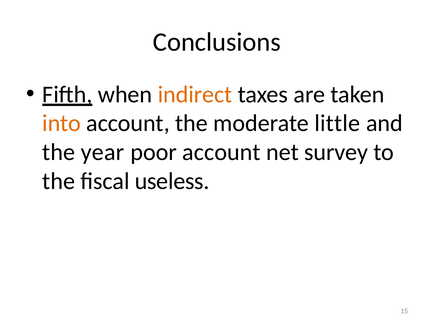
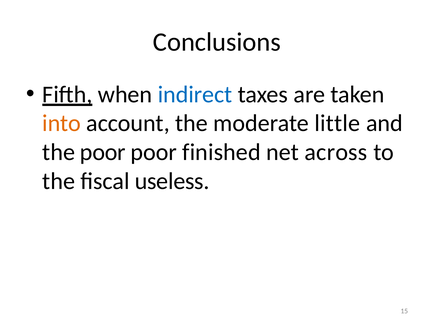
indirect colour: orange -> blue
the year: year -> poor
poor account: account -> finished
survey: survey -> across
